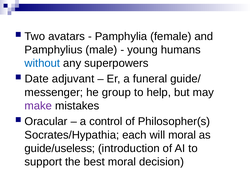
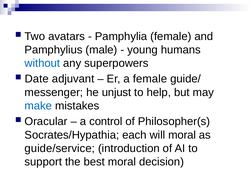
a funeral: funeral -> female
group: group -> unjust
make colour: purple -> blue
guide/useless: guide/useless -> guide/service
